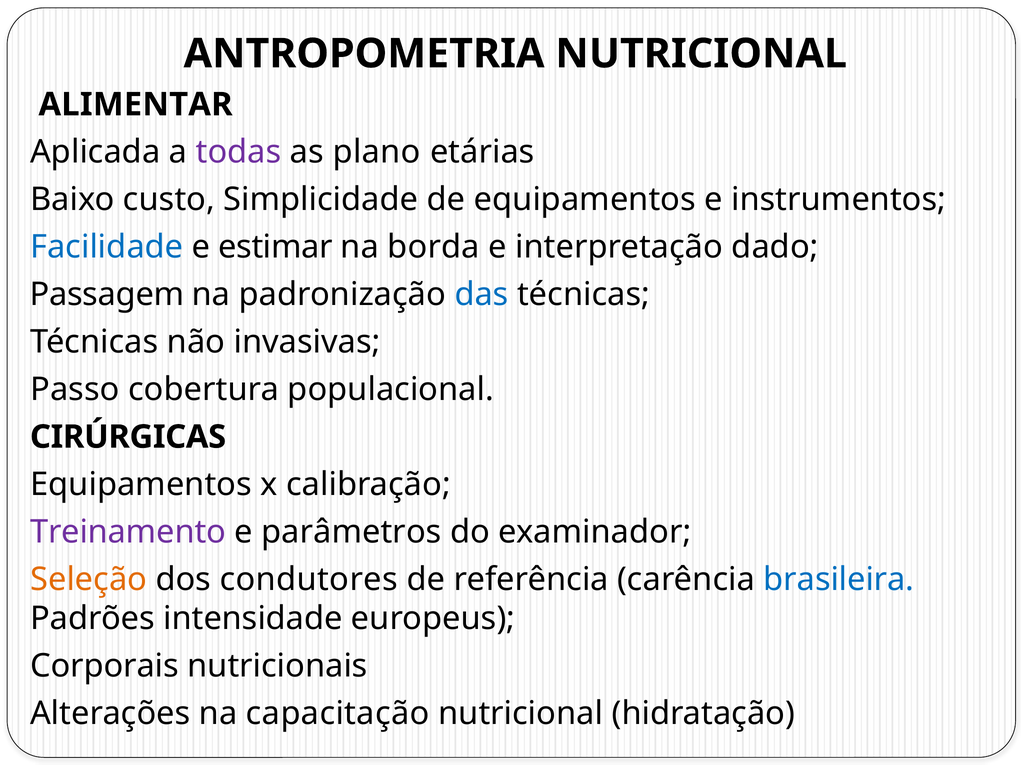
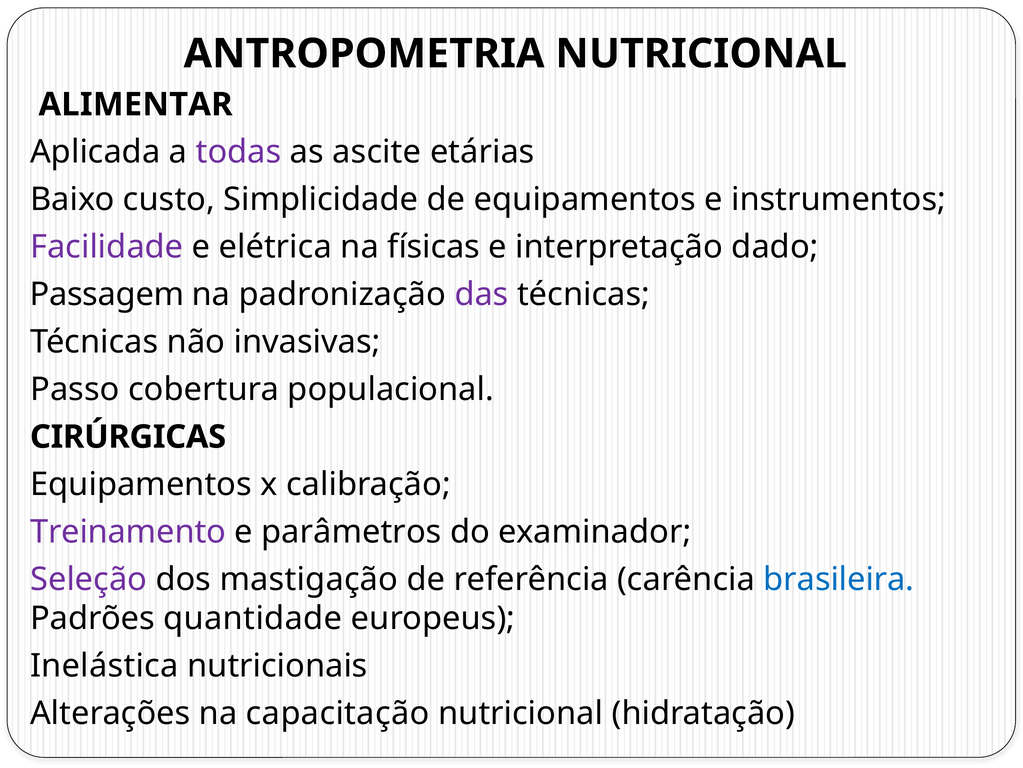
plano: plano -> ascite
Facilidade colour: blue -> purple
estimar: estimar -> elétrica
borda: borda -> físicas
das colour: blue -> purple
Seleção colour: orange -> purple
condutores: condutores -> mastigação
intensidade: intensidade -> quantidade
Corporais: Corporais -> Inelástica
